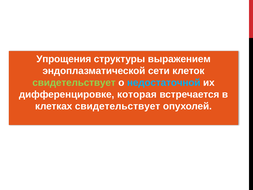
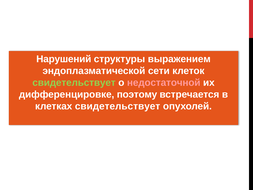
Упрощения: Упрощения -> Нарушений
недостаточной colour: light blue -> pink
которая: которая -> поэтому
